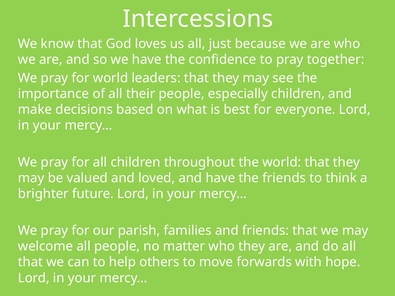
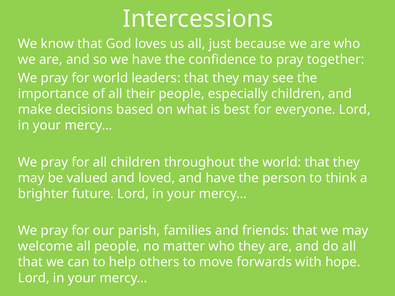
the friends: friends -> person
